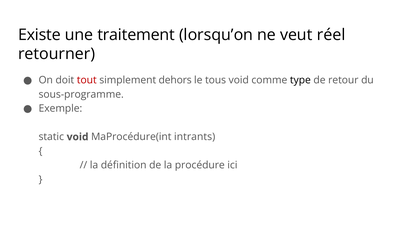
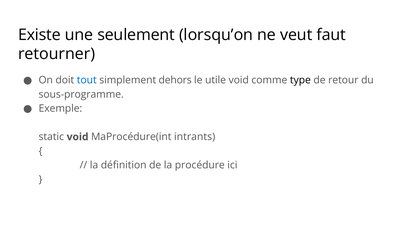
traitement: traitement -> seulement
réel: réel -> faut
tout colour: red -> blue
tous: tous -> utile
